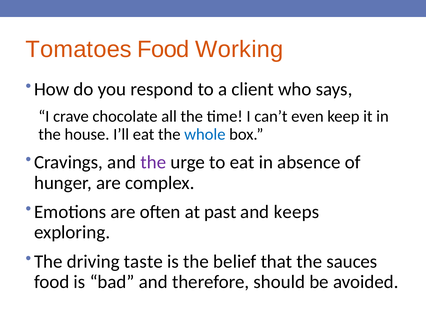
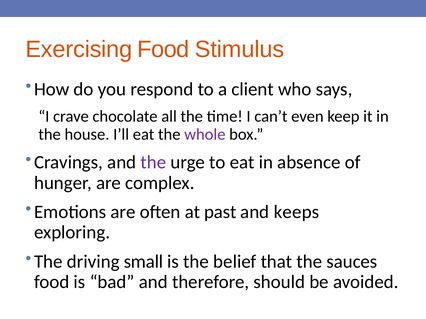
Tomatoes: Tomatoes -> Exercising
Working: Working -> Stimulus
whole colour: blue -> purple
taste: taste -> small
